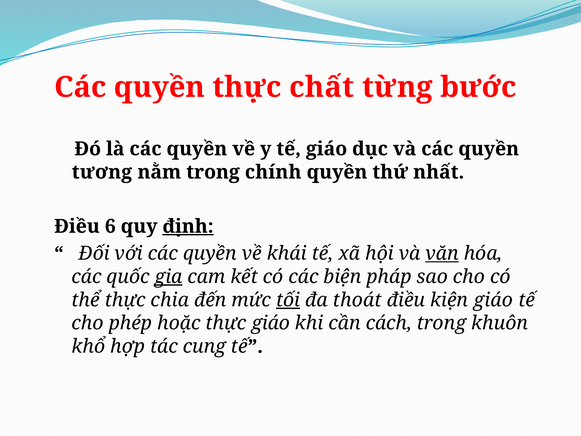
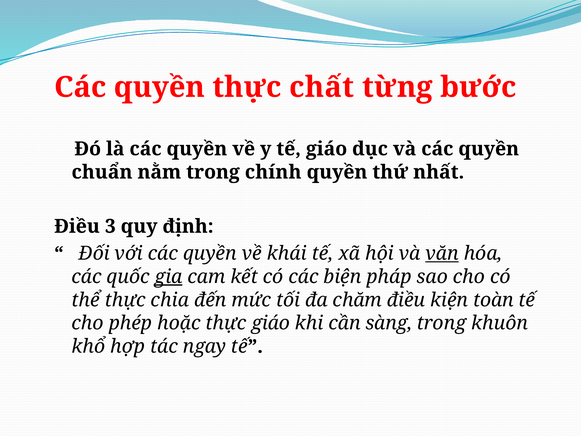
tương: tương -> chuẩn
6: 6 -> 3
định underline: present -> none
tối underline: present -> none
thoát: thoát -> chăm
kiện giáo: giáo -> toàn
cách: cách -> sàng
cung: cung -> ngay
